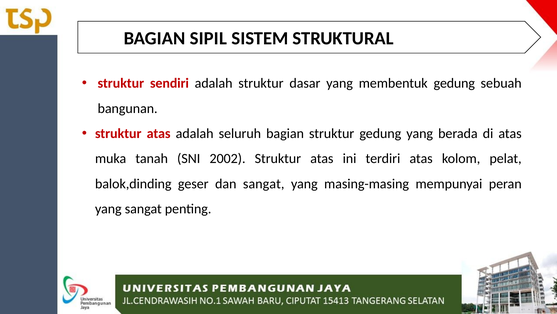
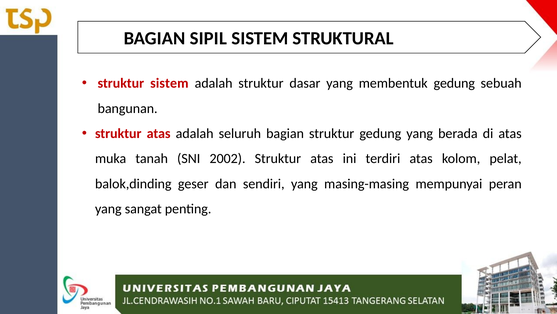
struktur sendiri: sendiri -> sistem
dan sangat: sangat -> sendiri
